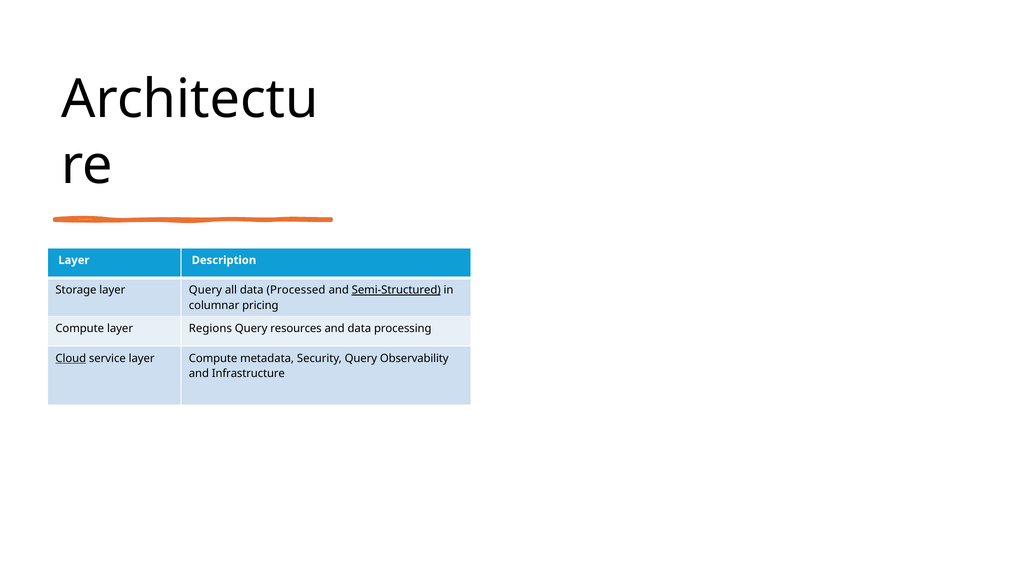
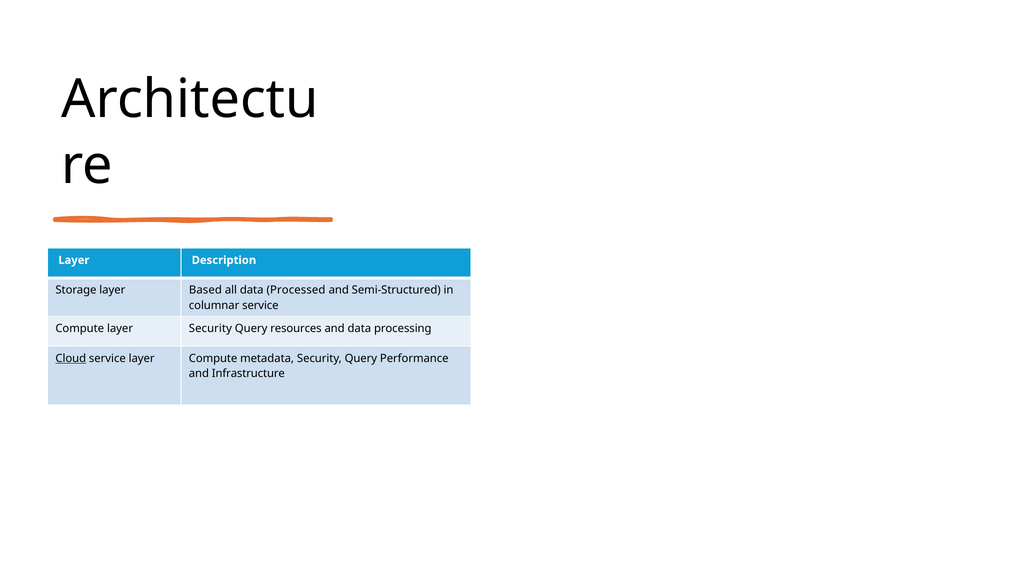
layer Query: Query -> Based
Semi-Structured underline: present -> none
columnar pricing: pricing -> service
layer Regions: Regions -> Security
Observability: Observability -> Performance
